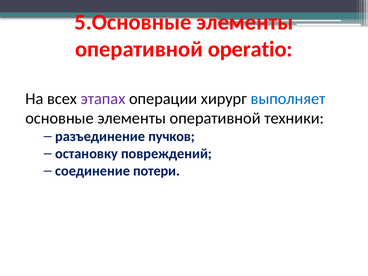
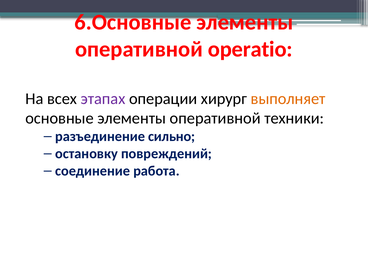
5.Основные: 5.Основные -> 6.Основные
выполняет colour: blue -> orange
пучков: пучков -> сильно
потери: потери -> работа
